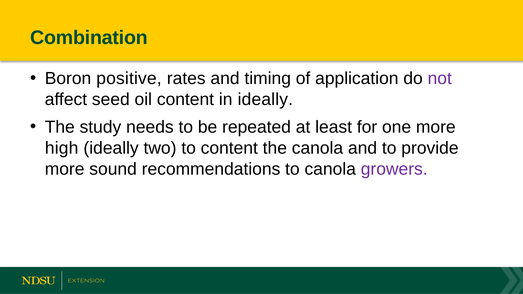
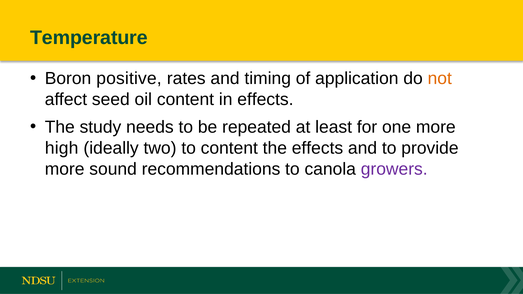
Combination: Combination -> Temperature
not colour: purple -> orange
in ideally: ideally -> effects
the canola: canola -> effects
